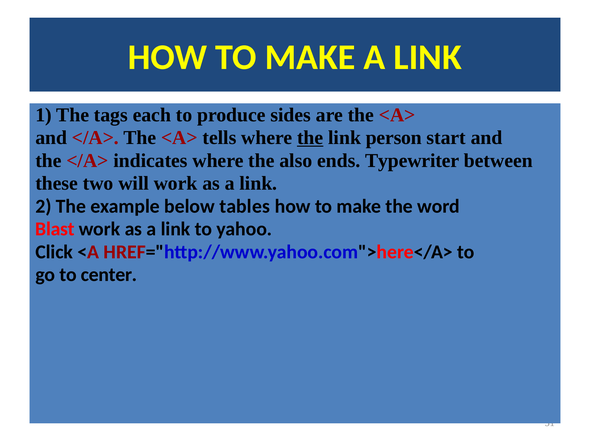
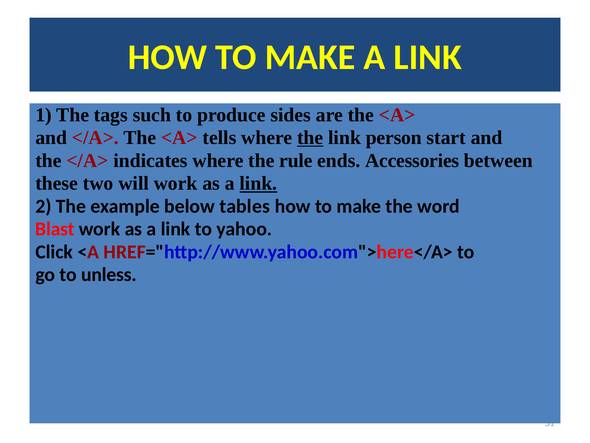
each: each -> such
also: also -> rule
Typewriter: Typewriter -> Accessories
link at (258, 183) underline: none -> present
center: center -> unless
